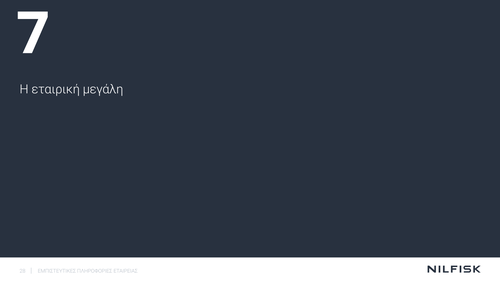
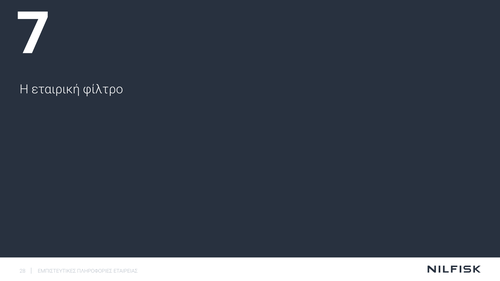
μεγάλη: μεγάλη -> φίλτρο
